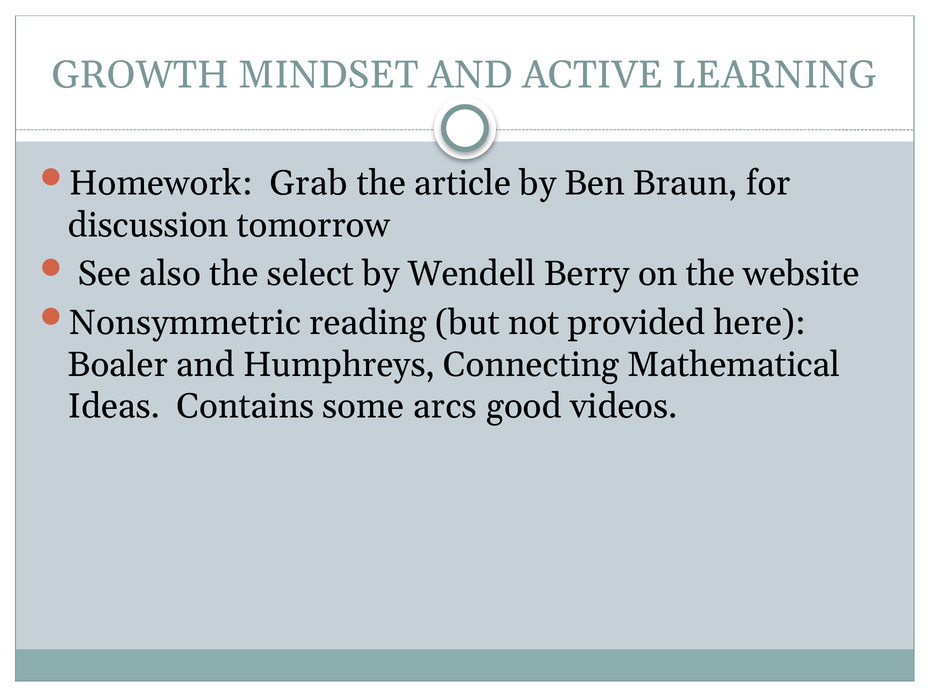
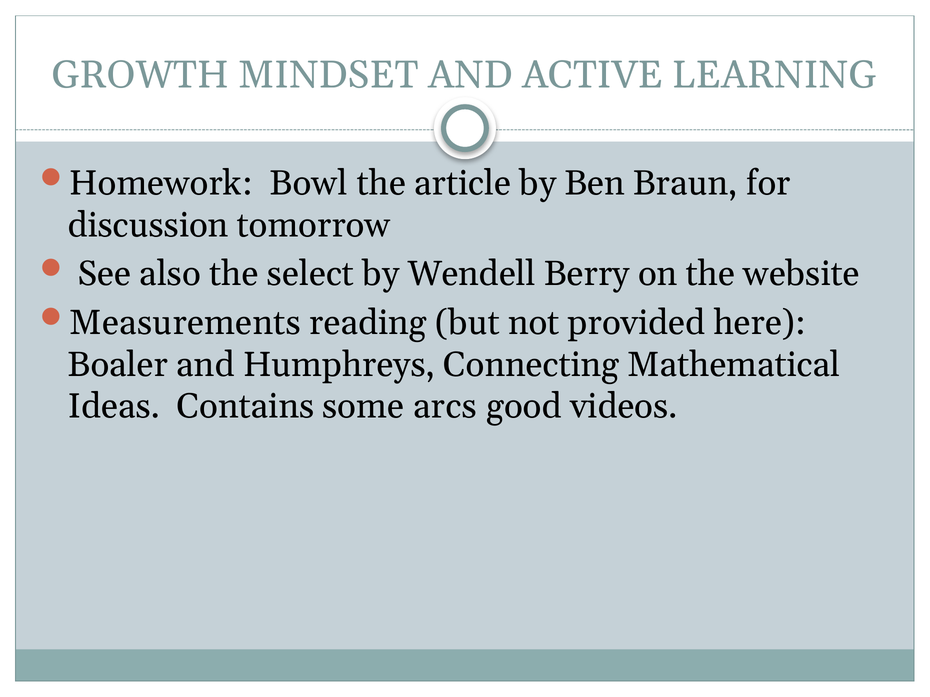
Grab: Grab -> Bowl
Nonsymmetric: Nonsymmetric -> Measurements
